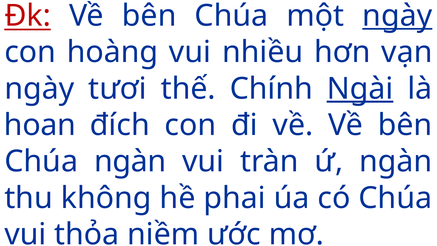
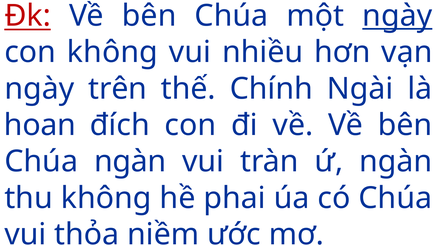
con hoàng: hoàng -> không
tươi: tươi -> trên
Ngài underline: present -> none
